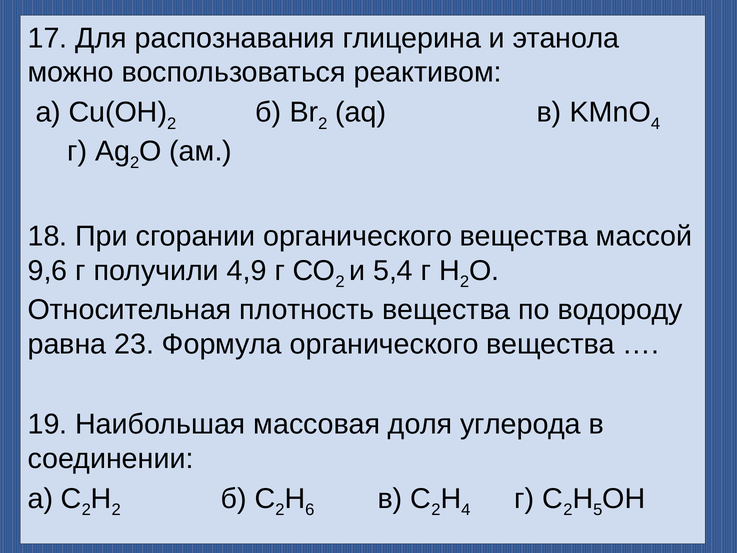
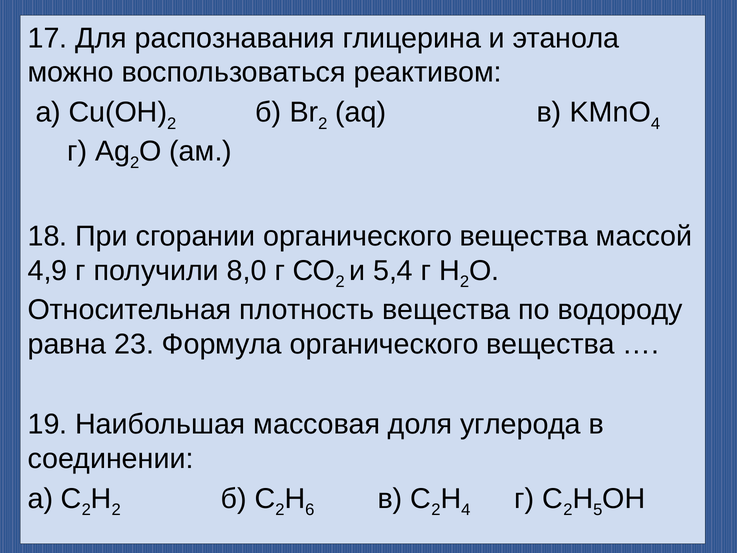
9,6: 9,6 -> 4,9
4,9: 4,9 -> 8,0
